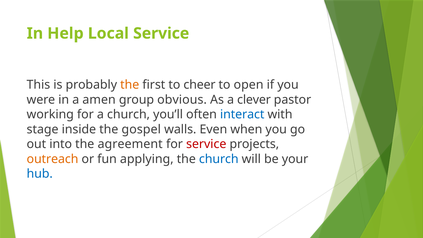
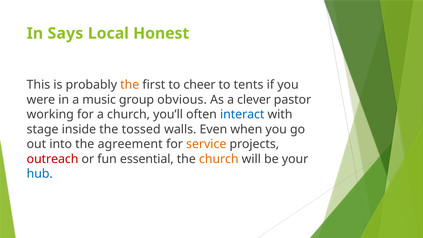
Help: Help -> Says
Local Service: Service -> Honest
open: open -> tents
amen: amen -> music
gospel: gospel -> tossed
service at (206, 144) colour: red -> orange
outreach colour: orange -> red
applying: applying -> essential
church at (219, 159) colour: blue -> orange
